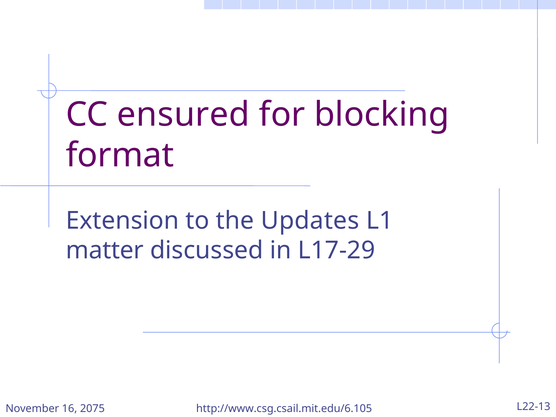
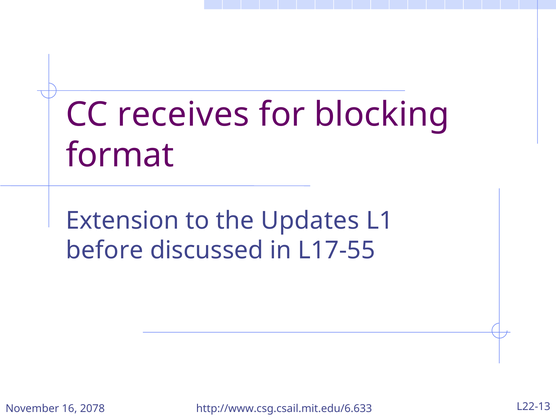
ensured: ensured -> receives
matter: matter -> before
L17-29: L17-29 -> L17-55
2075: 2075 -> 2078
http://www.csg.csail.mit.edu/6.105: http://www.csg.csail.mit.edu/6.105 -> http://www.csg.csail.mit.edu/6.633
